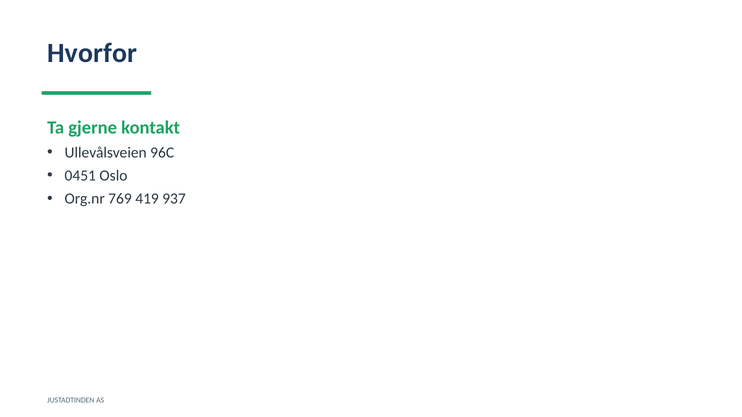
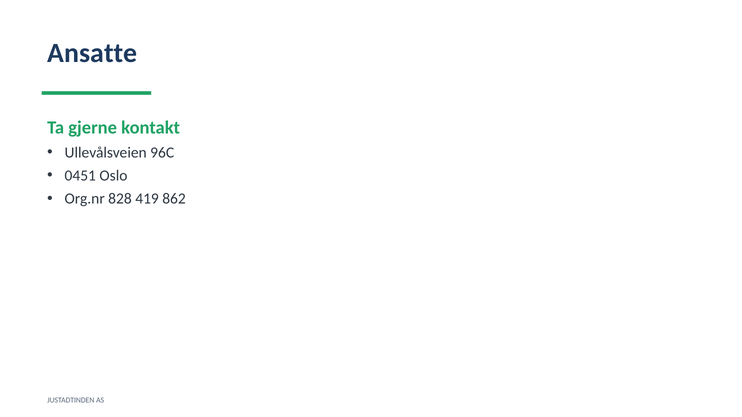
Hvorfor: Hvorfor -> Ansatte
769: 769 -> 828
937: 937 -> 862
